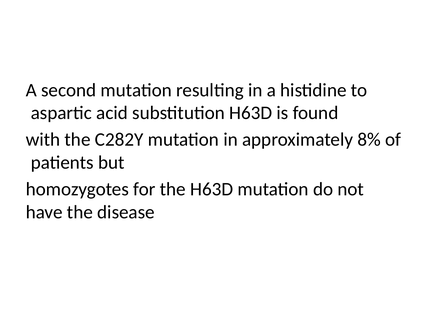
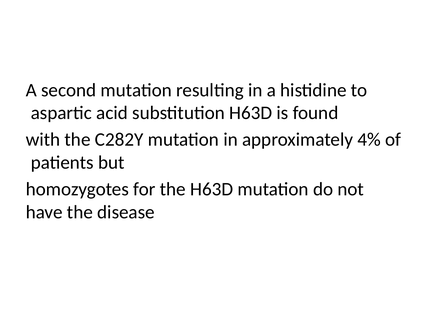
8%: 8% -> 4%
